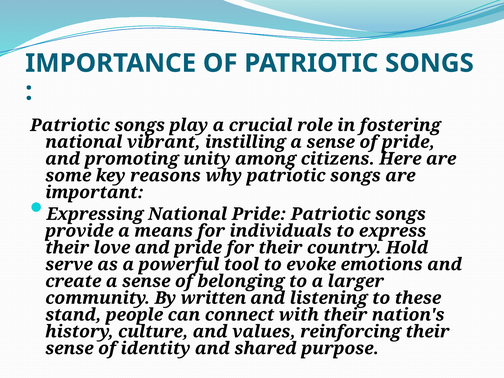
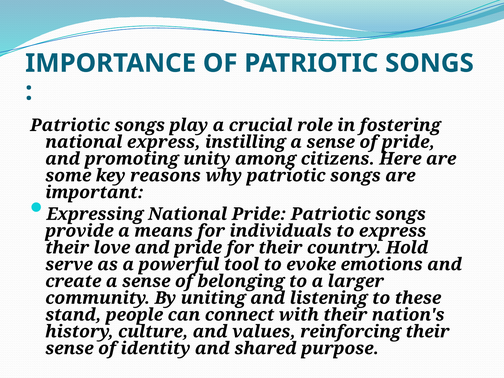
national vibrant: vibrant -> express
written: written -> uniting
